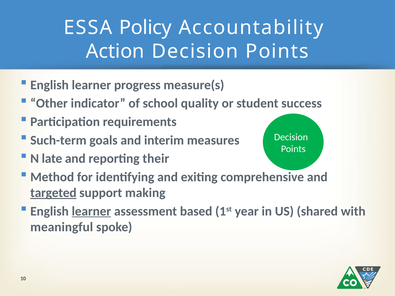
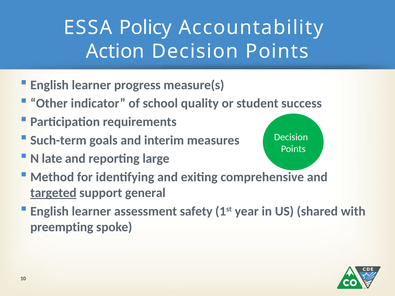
their: their -> large
making: making -> general
learner at (91, 211) underline: present -> none
based: based -> safety
meaningful: meaningful -> preempting
